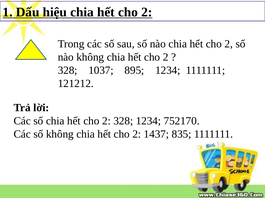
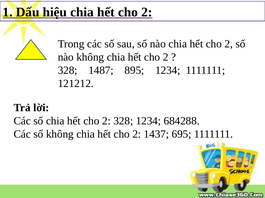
1037: 1037 -> 1487
752170: 752170 -> 684288
835: 835 -> 695
